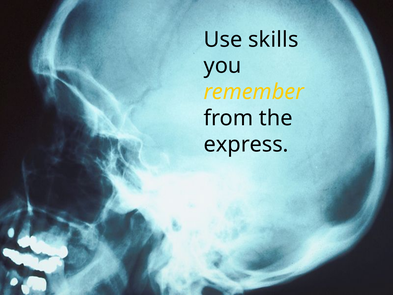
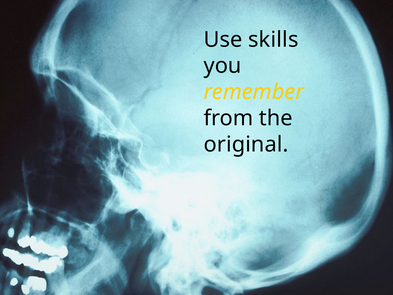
express: express -> original
